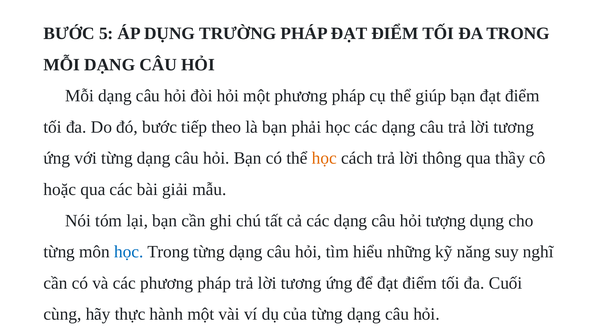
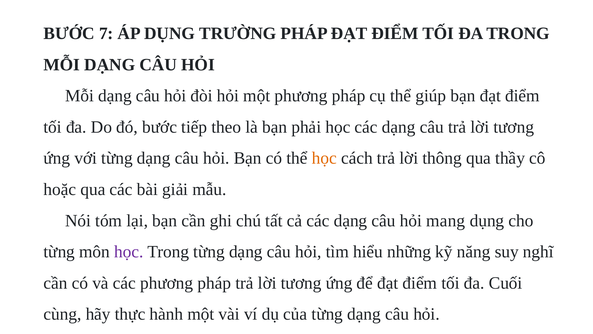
5: 5 -> 7
tượng: tượng -> mang
học at (129, 251) colour: blue -> purple
